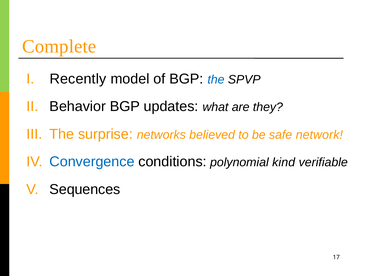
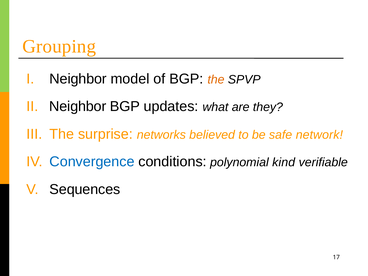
Complete: Complete -> Grouping
Recently at (78, 79): Recently -> Neighbor
the at (216, 80) colour: blue -> orange
Behavior at (78, 107): Behavior -> Neighbor
